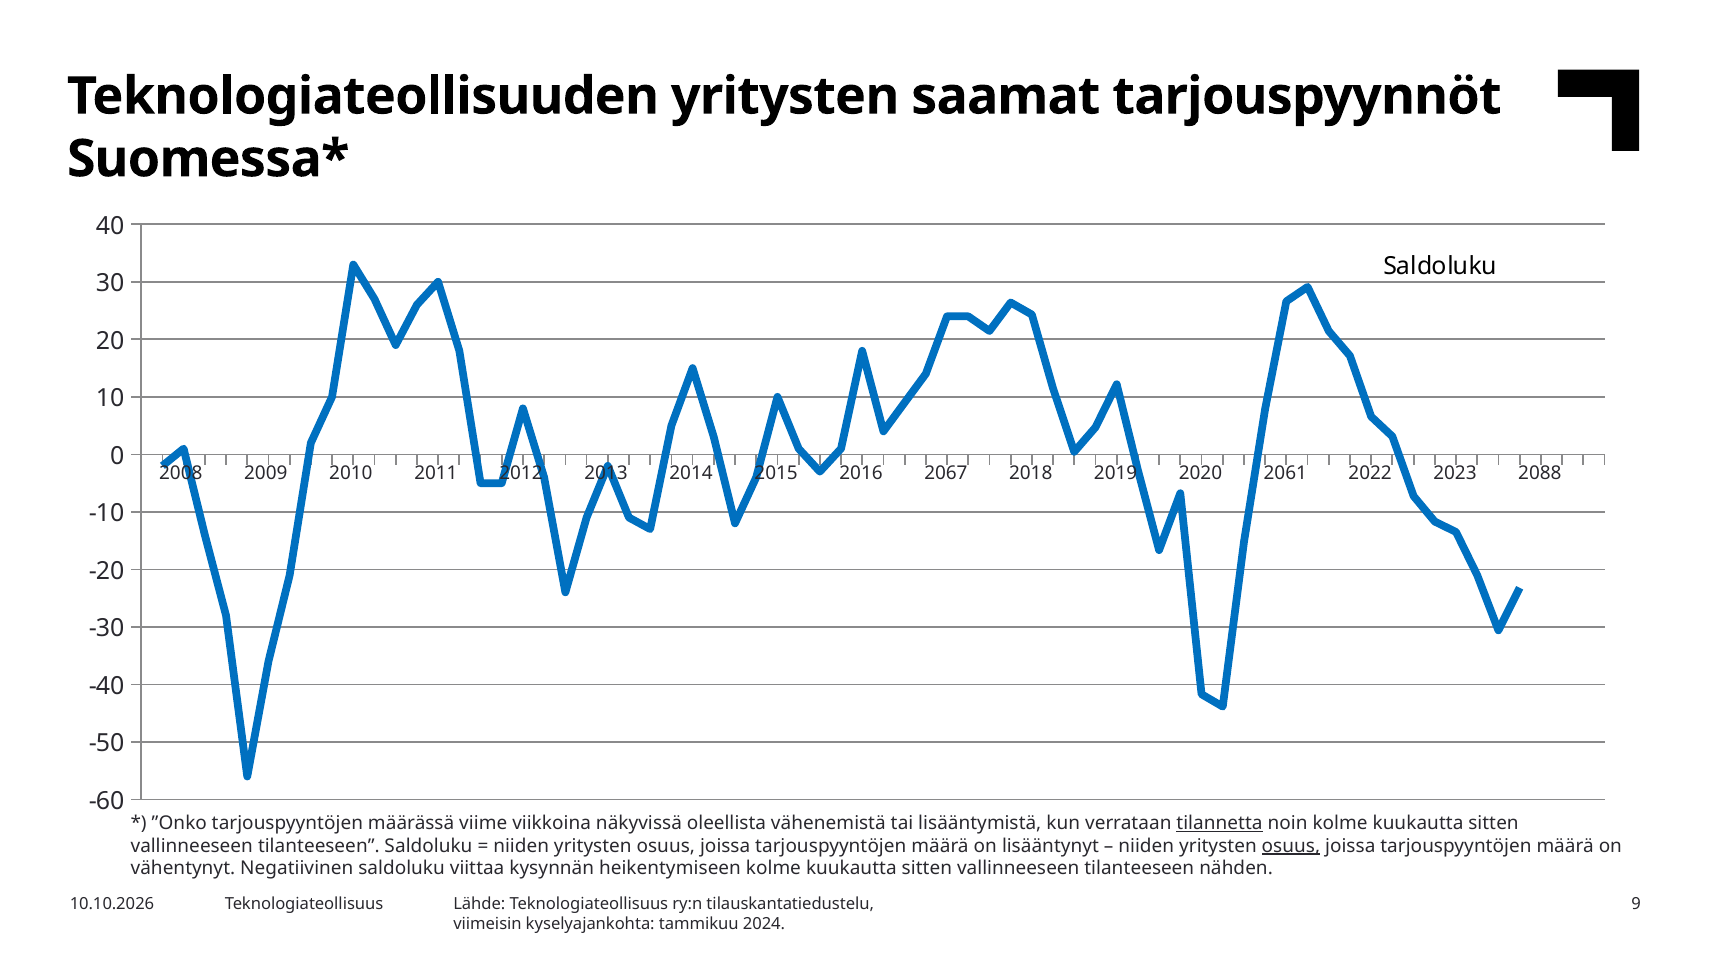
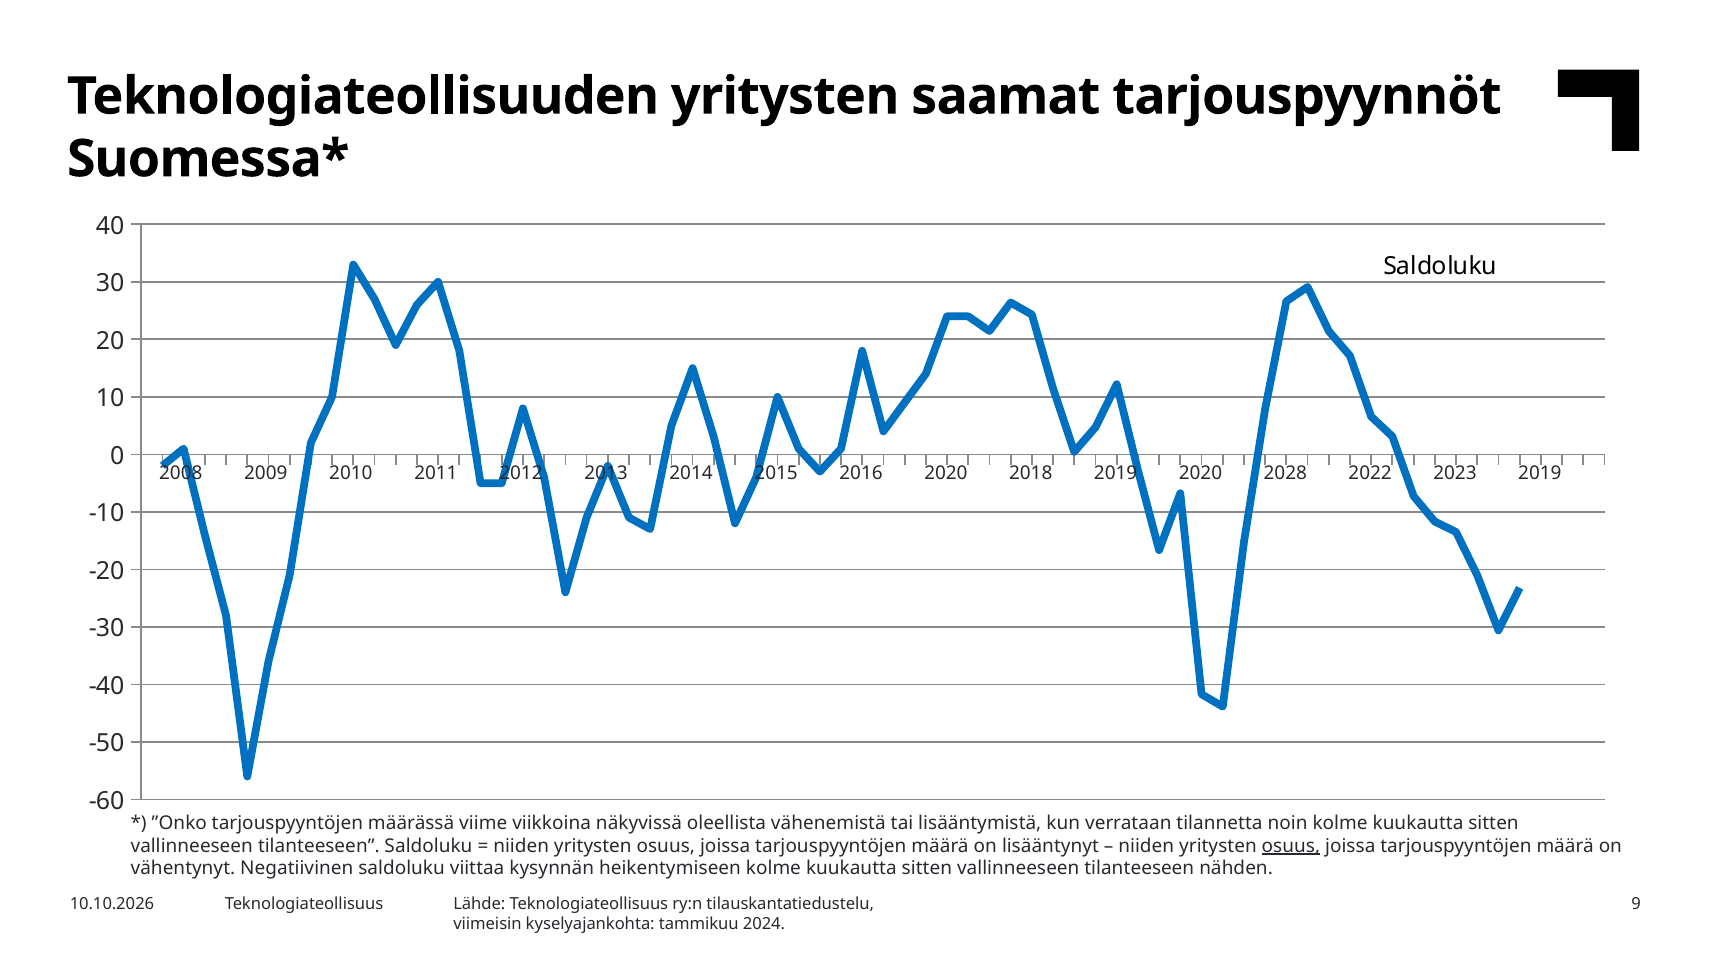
2016 2067: 2067 -> 2020
2061: 2061 -> 2028
2023 2088: 2088 -> 2019
tilannetta underline: present -> none
